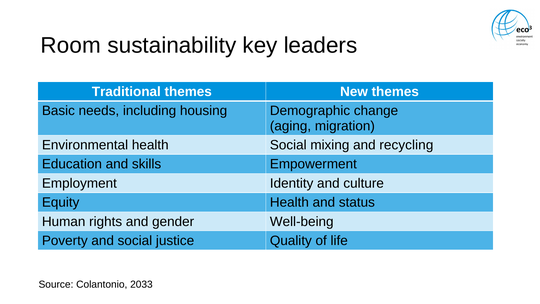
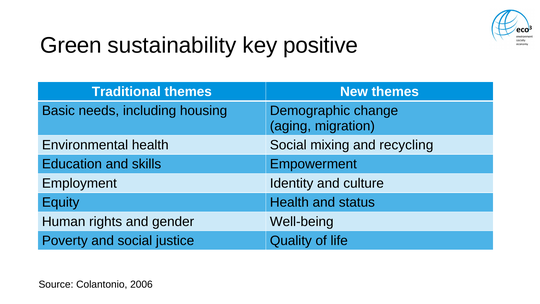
Room: Room -> Green
leaders: leaders -> positive
2033: 2033 -> 2006
